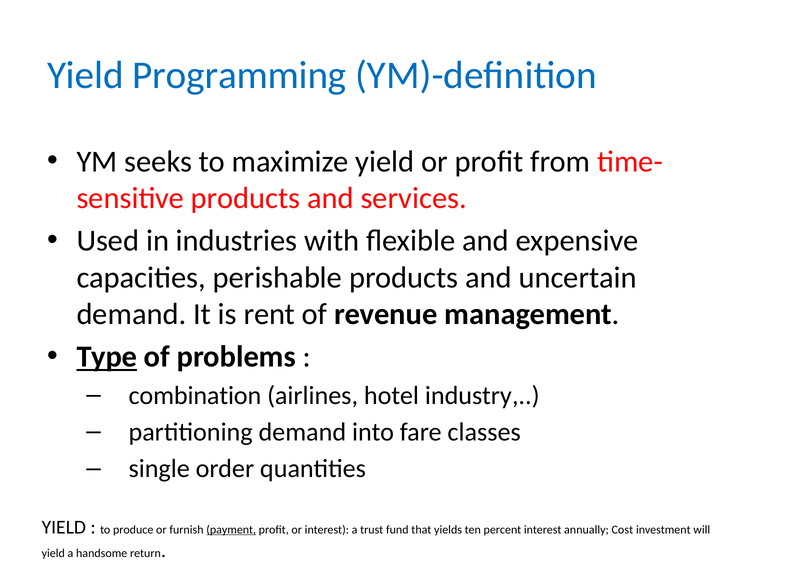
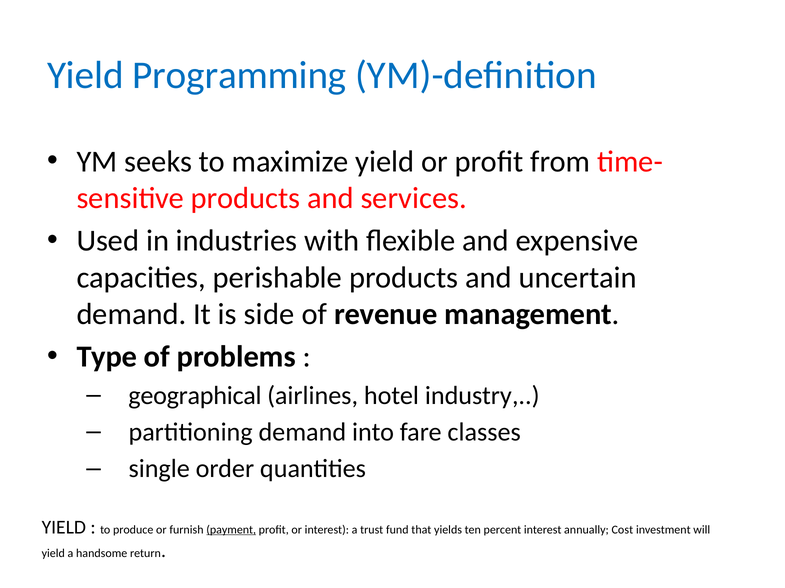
rent: rent -> side
Type underline: present -> none
combination: combination -> geographical
